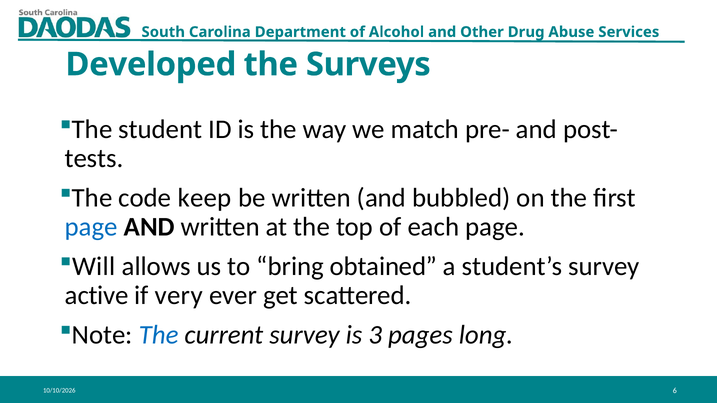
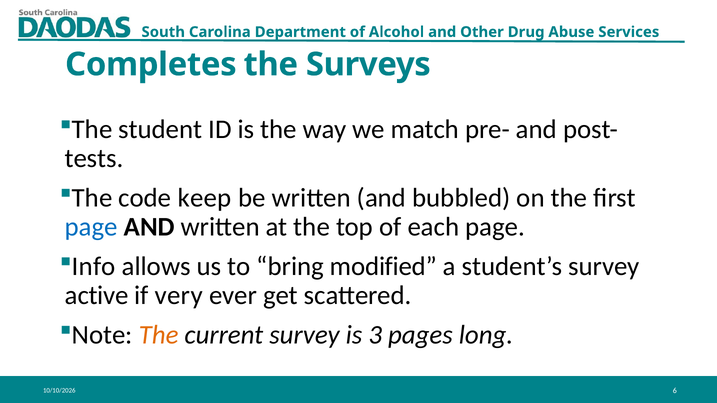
Developed: Developed -> Completes
Will: Will -> Info
obtained: obtained -> modified
The at (159, 335) colour: blue -> orange
